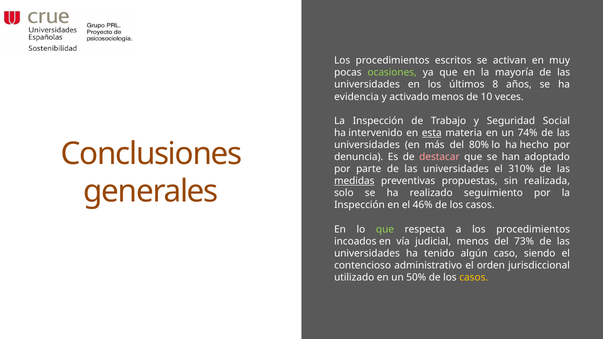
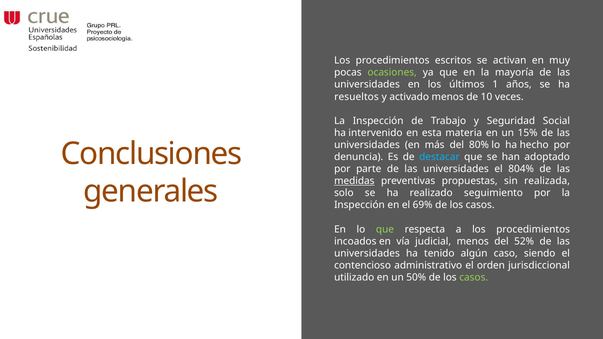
8: 8 -> 1
evidencia: evidencia -> resueltos
esta underline: present -> none
74%: 74% -> 15%
destacar colour: pink -> light blue
310%: 310% -> 804%
46%: 46% -> 69%
73%: 73% -> 52%
casos at (474, 278) colour: yellow -> light green
